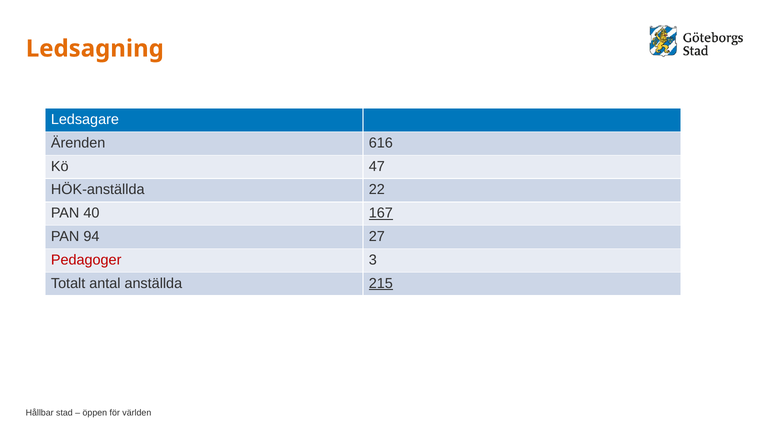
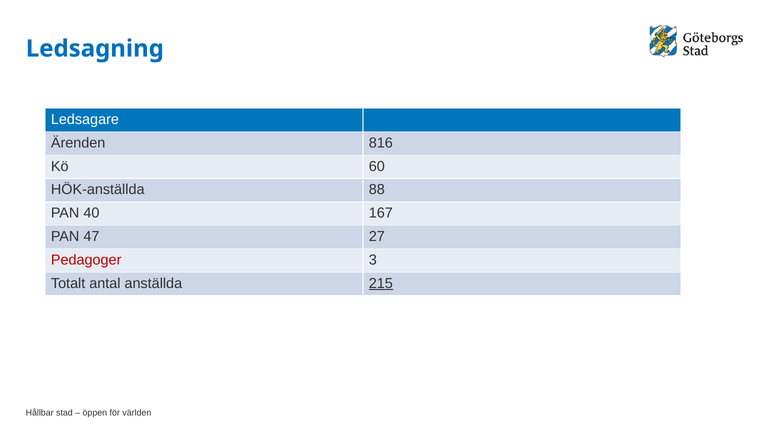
Ledsagning colour: orange -> blue
616: 616 -> 816
47: 47 -> 60
22: 22 -> 88
167 underline: present -> none
94: 94 -> 47
